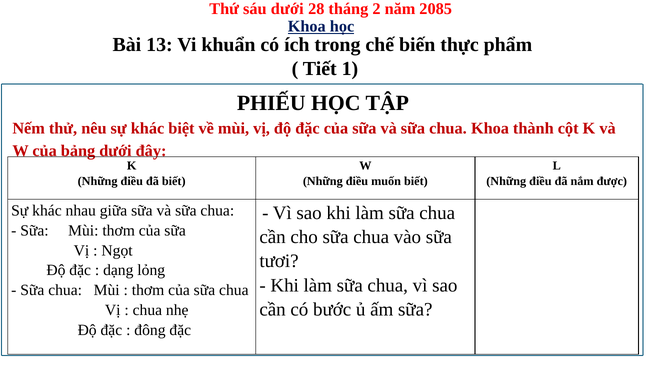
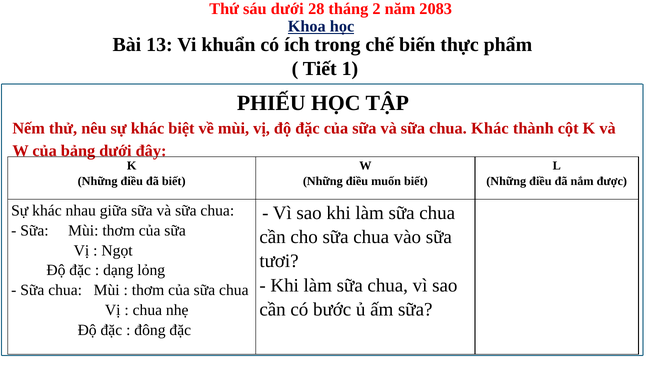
2085: 2085 -> 2083
chua Khoa: Khoa -> Khác
